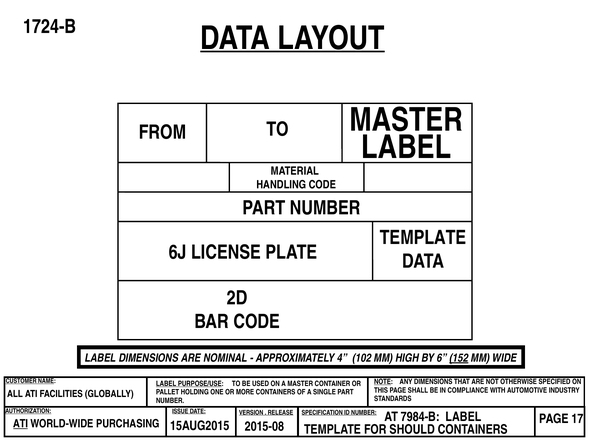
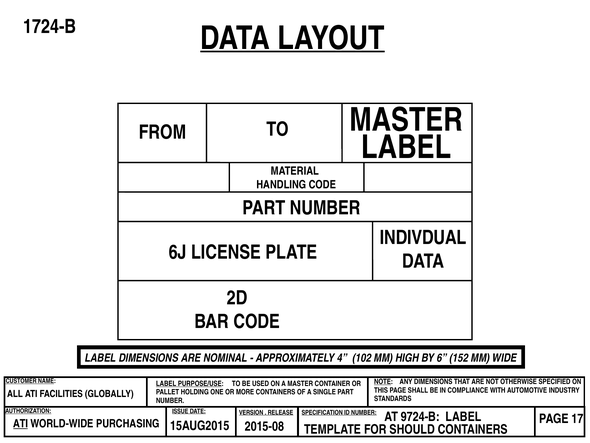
TEMPLATE at (423, 237): TEMPLATE -> INDIVDUAL
152 underline: present -> none
7984-B: 7984-B -> 9724-B
